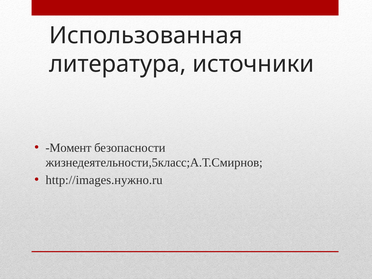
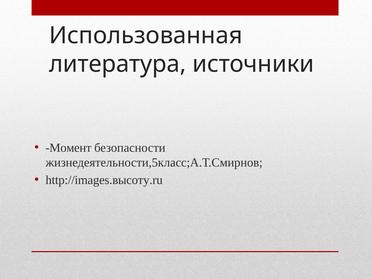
http://images.нужно.ru: http://images.нужно.ru -> http://images.высоту.ru
